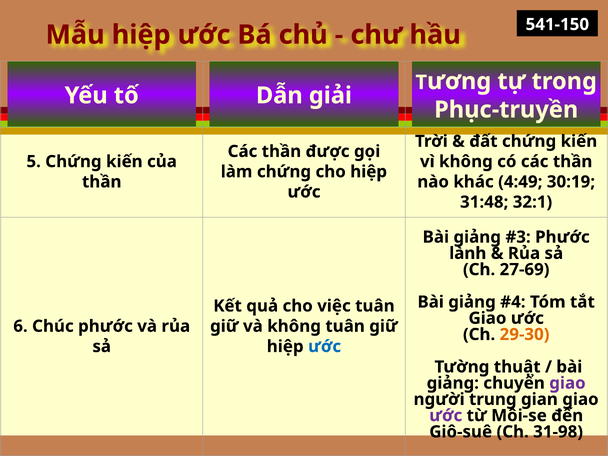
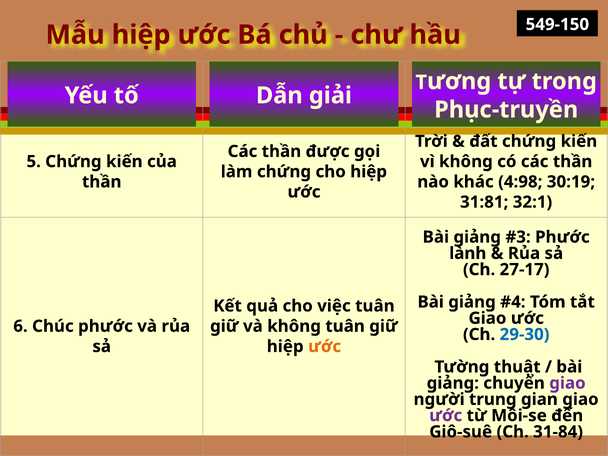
541-150: 541-150 -> 549-150
4:49: 4:49 -> 4:98
31:48: 31:48 -> 31:81
27-69: 27-69 -> 27-17
29-30 colour: orange -> blue
ước at (325, 346) colour: blue -> orange
31-98: 31-98 -> 31-84
